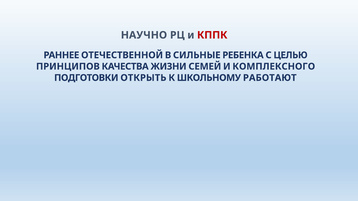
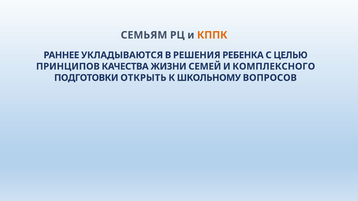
НАУЧНО: НАУЧНО -> СЕМЬЯМ
КППК colour: red -> orange
ОТЕЧЕСТВЕННОЙ: ОТЕЧЕСТВЕННОЙ -> УКЛАДЫВАЮТСЯ
СИЛЬНЫЕ: СИЛЬНЫЕ -> РЕШЕНИЯ
РАБОТАЮТ: РАБОТАЮТ -> ВОПРОСОВ
